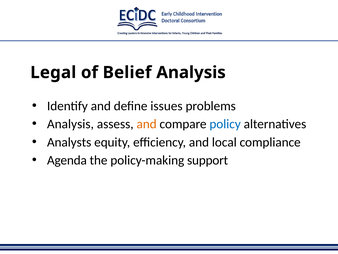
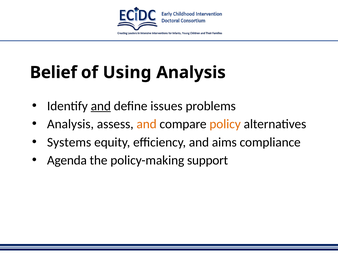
Legal: Legal -> Belief
Belief: Belief -> Using
and at (101, 106) underline: none -> present
policy colour: blue -> orange
Analysts: Analysts -> Systems
local: local -> aims
